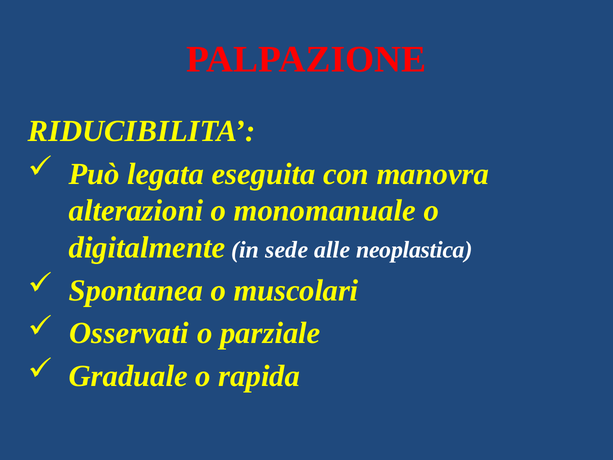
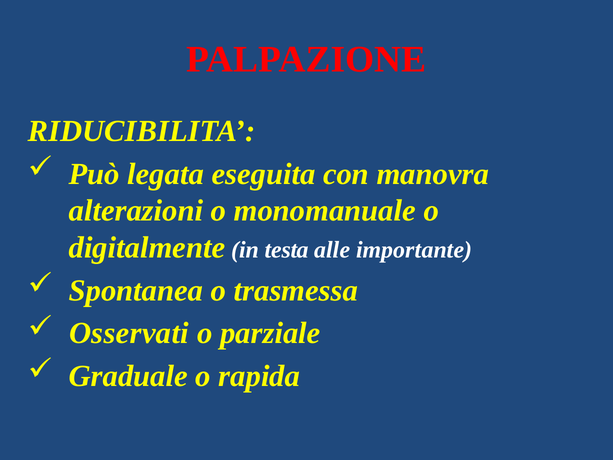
sede: sede -> testa
neoplastica: neoplastica -> importante
muscolari: muscolari -> trasmessa
